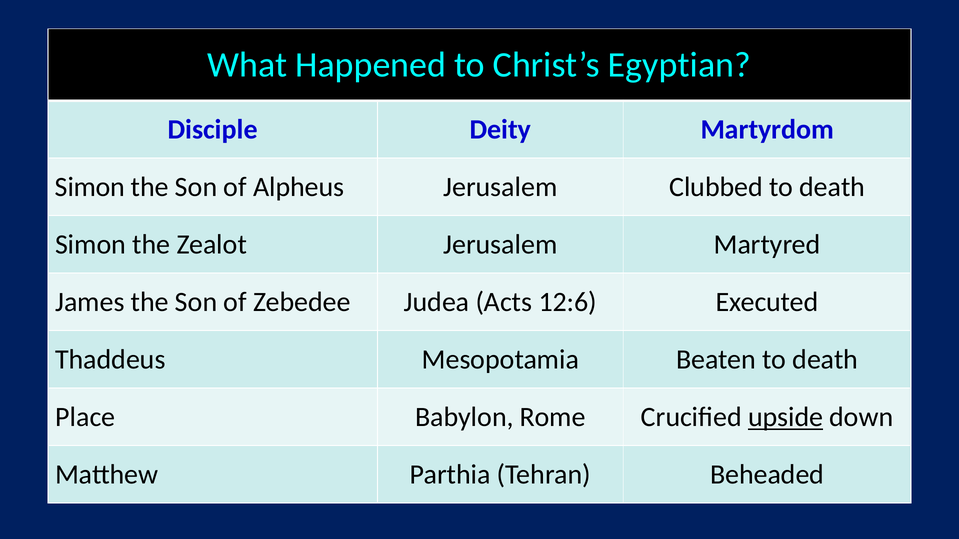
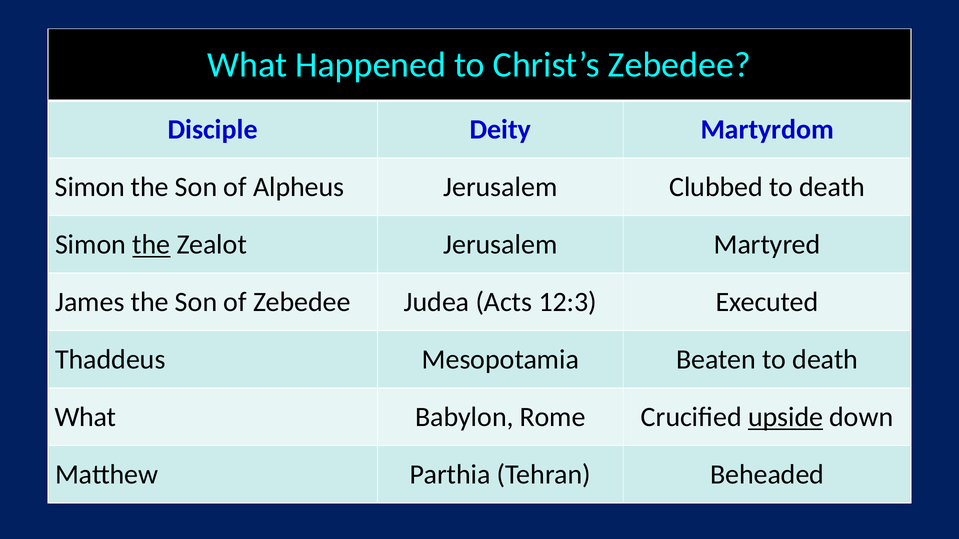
Christ’s Egyptian: Egyptian -> Zebedee
the at (151, 245) underline: none -> present
12:6: 12:6 -> 12:3
Place at (85, 417): Place -> What
